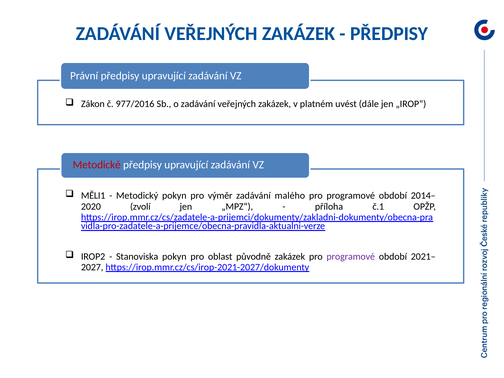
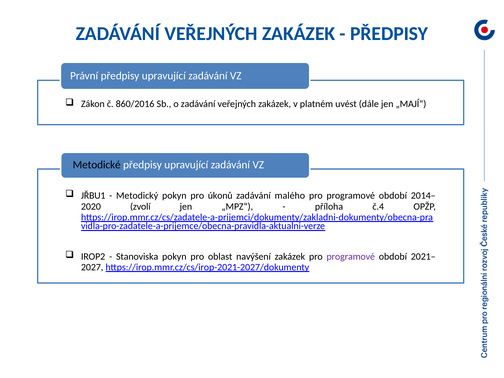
977/2016: 977/2016 -> 860/2016
„IROP“: „IROP“ -> „MAJÍ“
Metodické colour: red -> black
MĚLI1: MĚLI1 -> JŘBU1
výměr: výměr -> úkonů
č.1: č.1 -> č.4
původně: původně -> navýšení
